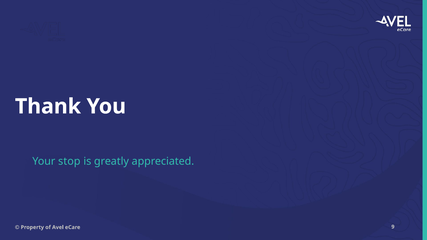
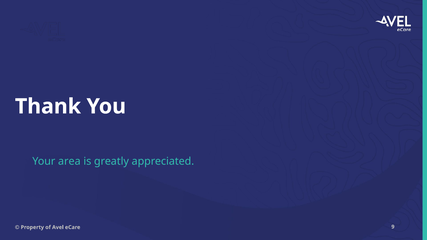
stop: stop -> area
